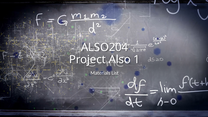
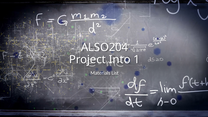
Also: Also -> Into
